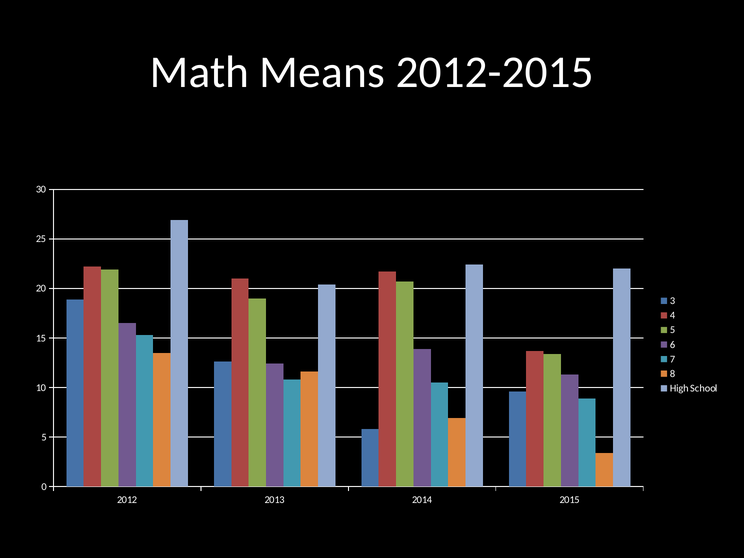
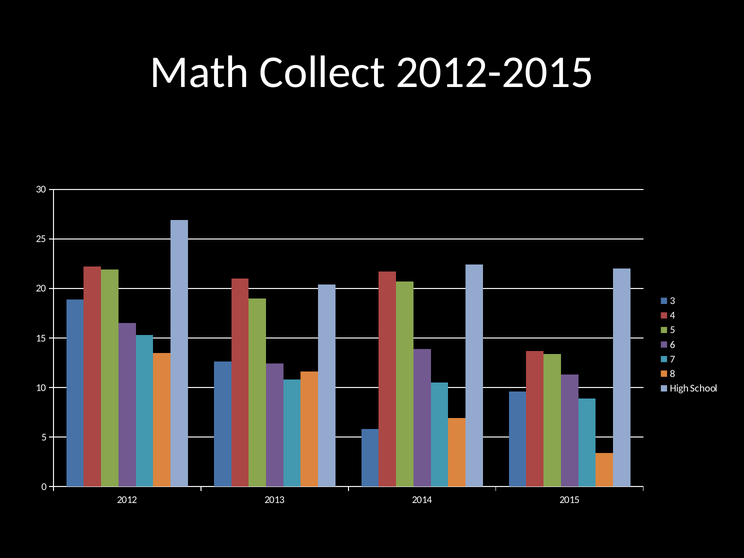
Means: Means -> Collect
